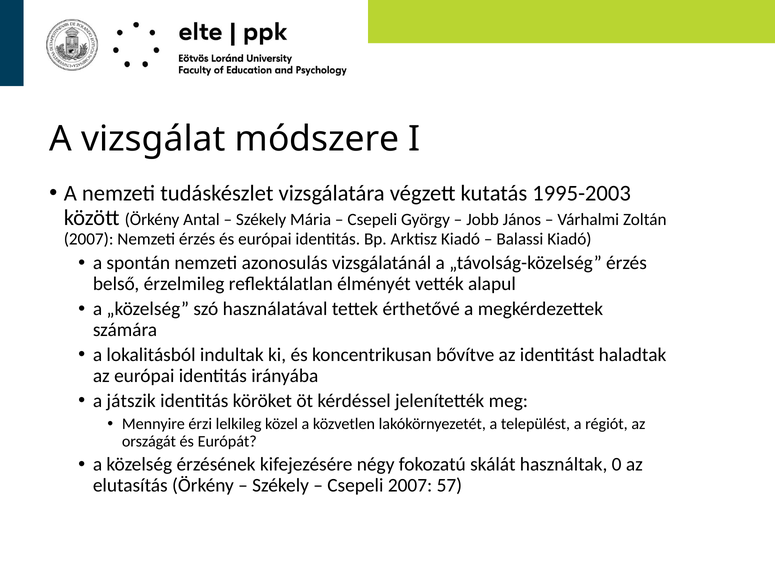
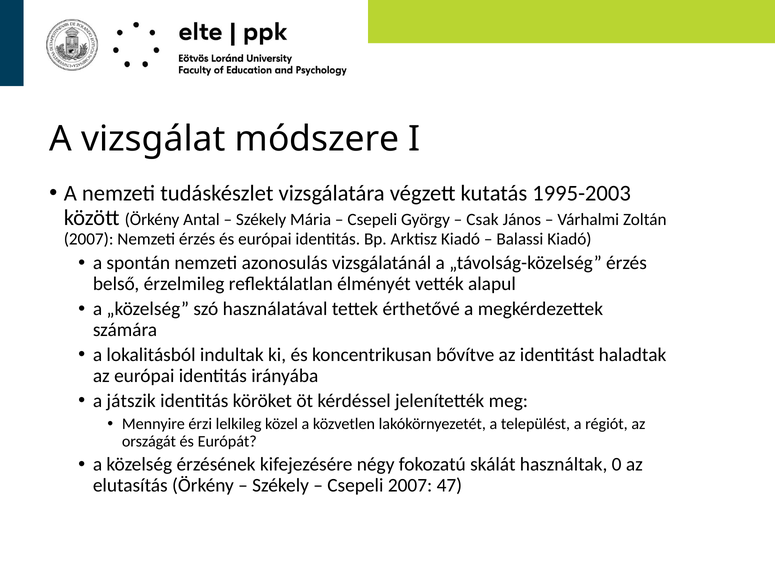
Jobb: Jobb -> Csak
57: 57 -> 47
